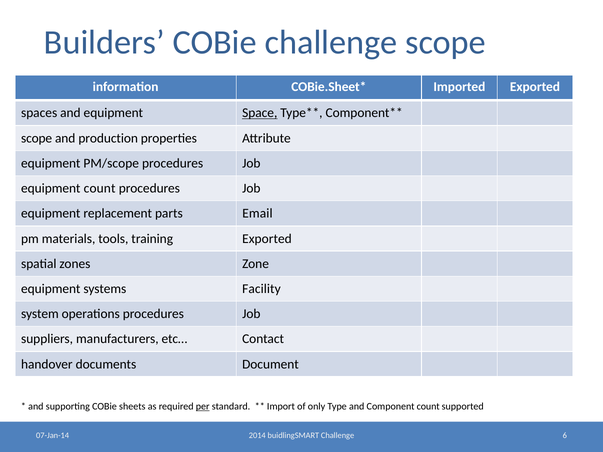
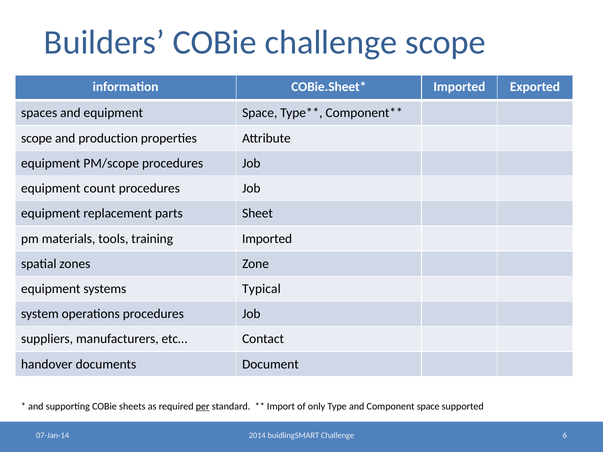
Space at (260, 113) underline: present -> none
Email: Email -> Sheet
training Exported: Exported -> Imported
Facility: Facility -> Typical
Component count: count -> space
